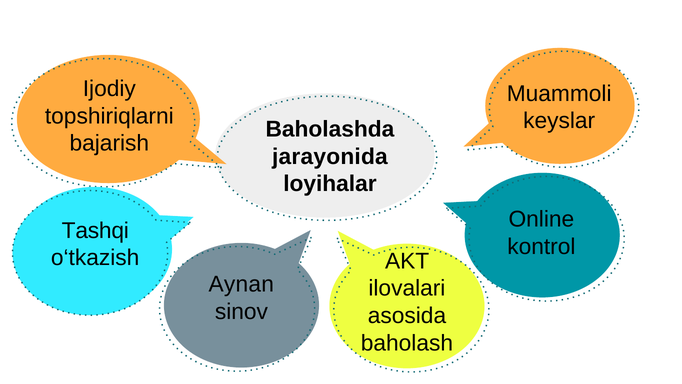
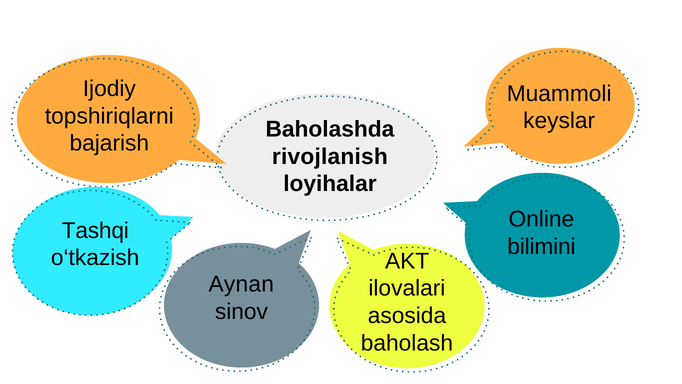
jarayonida: jarayonida -> rivojlanish
kontrol: kontrol -> bilimini
